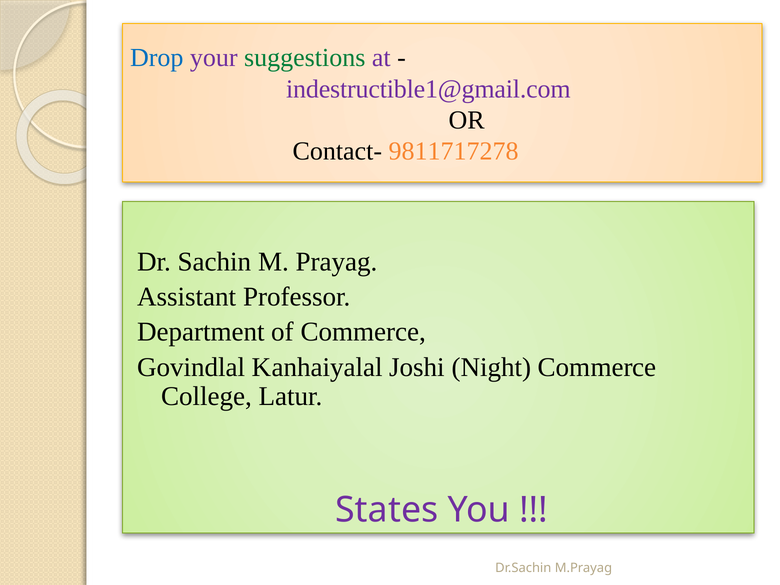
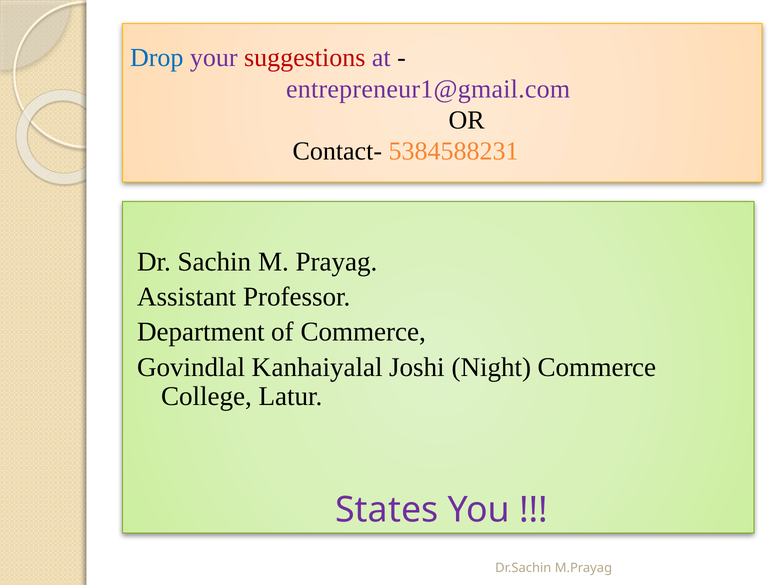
suggestions colour: green -> red
indestructible1@gmail.com: indestructible1@gmail.com -> entrepreneur1@gmail.com
9811717278: 9811717278 -> 5384588231
